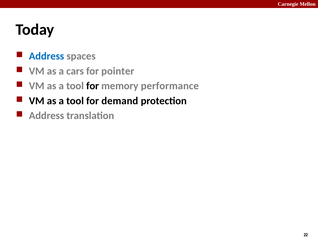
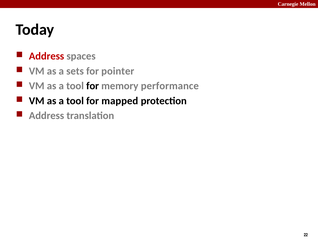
Address at (47, 56) colour: blue -> red
cars: cars -> sets
demand: demand -> mapped
